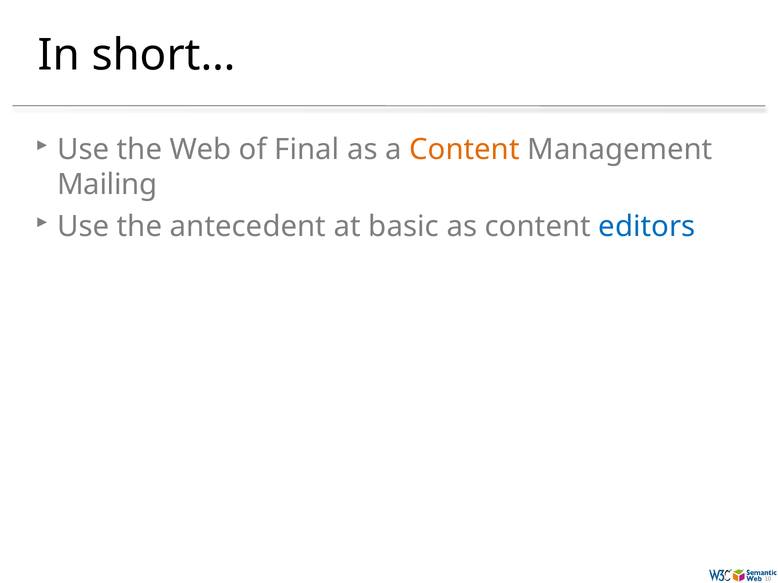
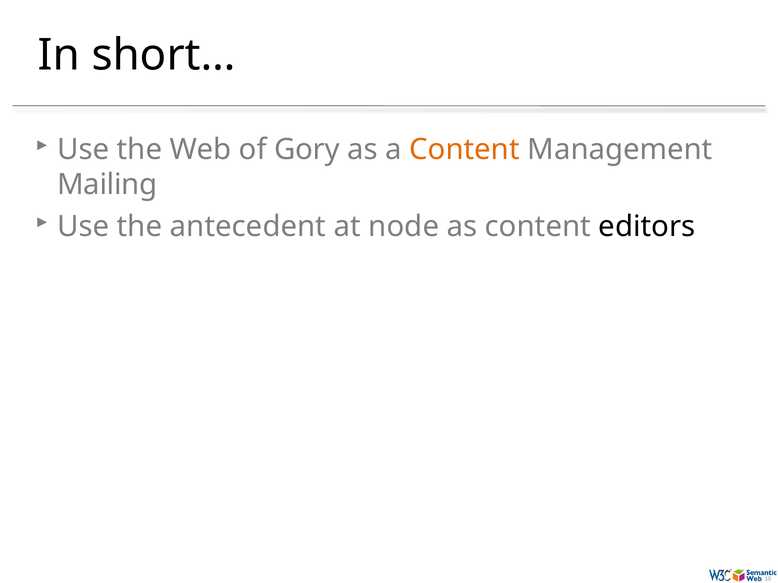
Final: Final -> Gory
basic: basic -> node
editors colour: blue -> black
